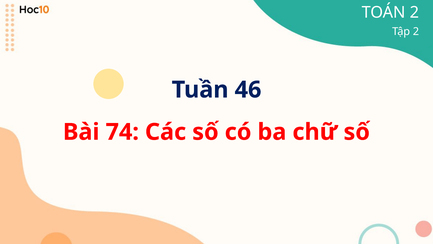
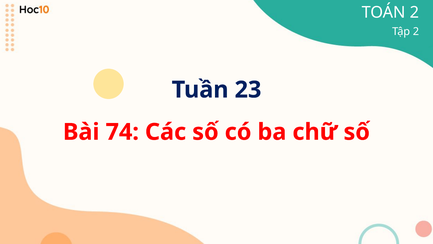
46: 46 -> 23
